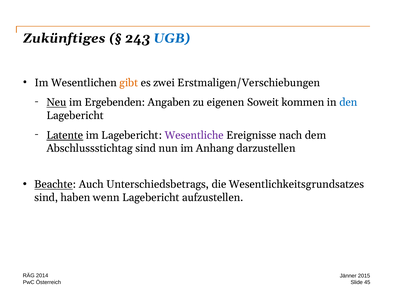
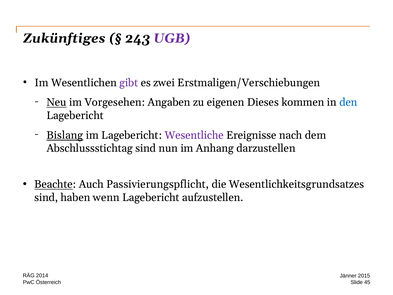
UGB colour: blue -> purple
gibt colour: orange -> purple
Ergebenden: Ergebenden -> Vorgesehen
Soweit: Soweit -> Dieses
Latente: Latente -> Bislang
Unterschiedsbetrags: Unterschiedsbetrags -> Passivierungspflicht
